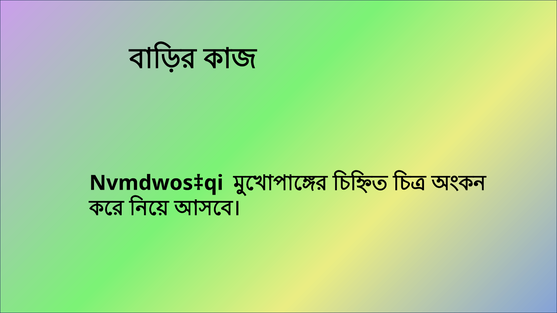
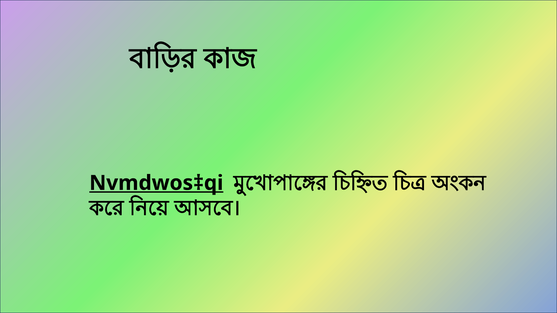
Nvmdwos‡qi underline: none -> present
